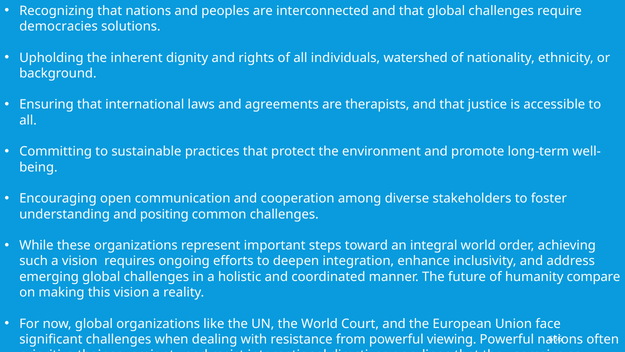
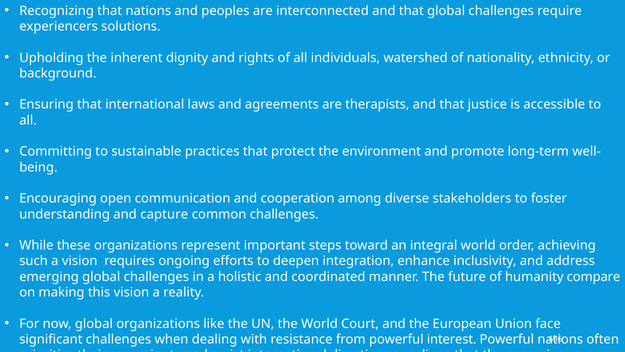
democracies: democracies -> experiencers
positing: positing -> capture
viewing: viewing -> interest
